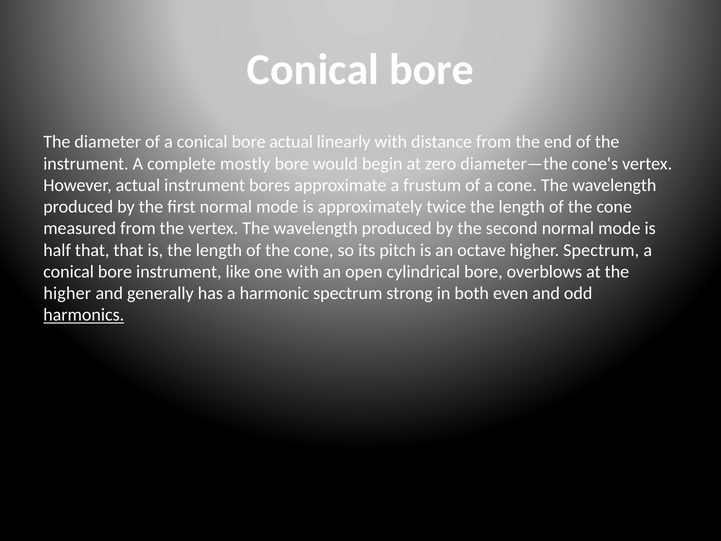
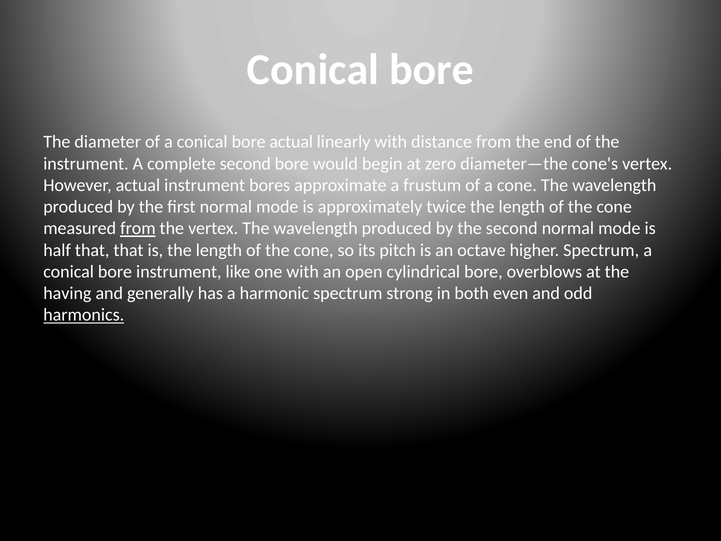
complete mostly: mostly -> second
from at (138, 228) underline: none -> present
higher at (67, 293): higher -> having
